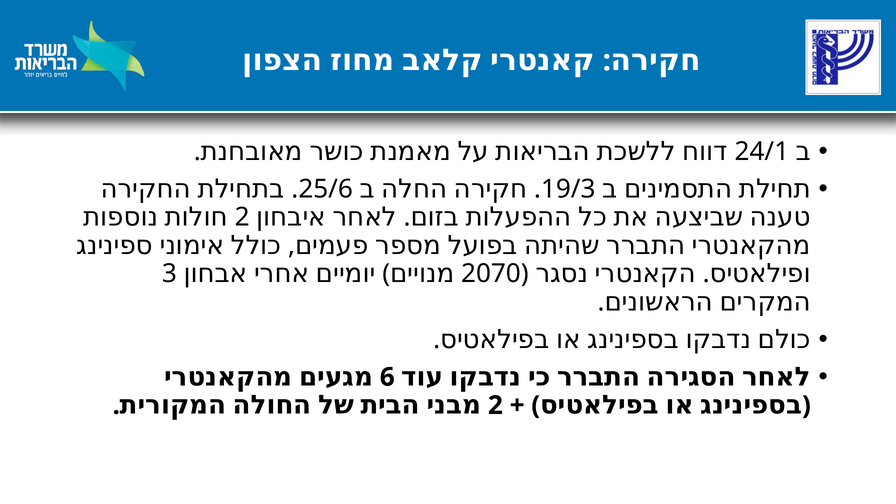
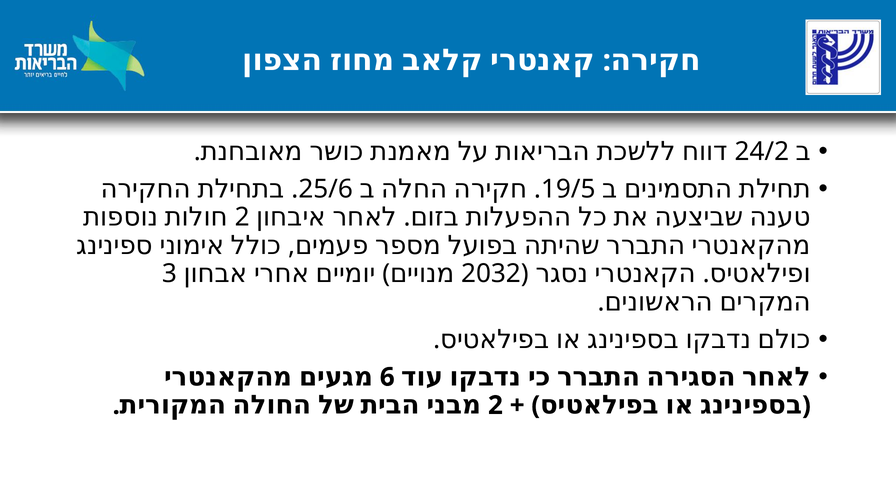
24/1: 24/1 -> 24/2
19/3: 19/3 -> 19/5
2070: 2070 -> 2032
